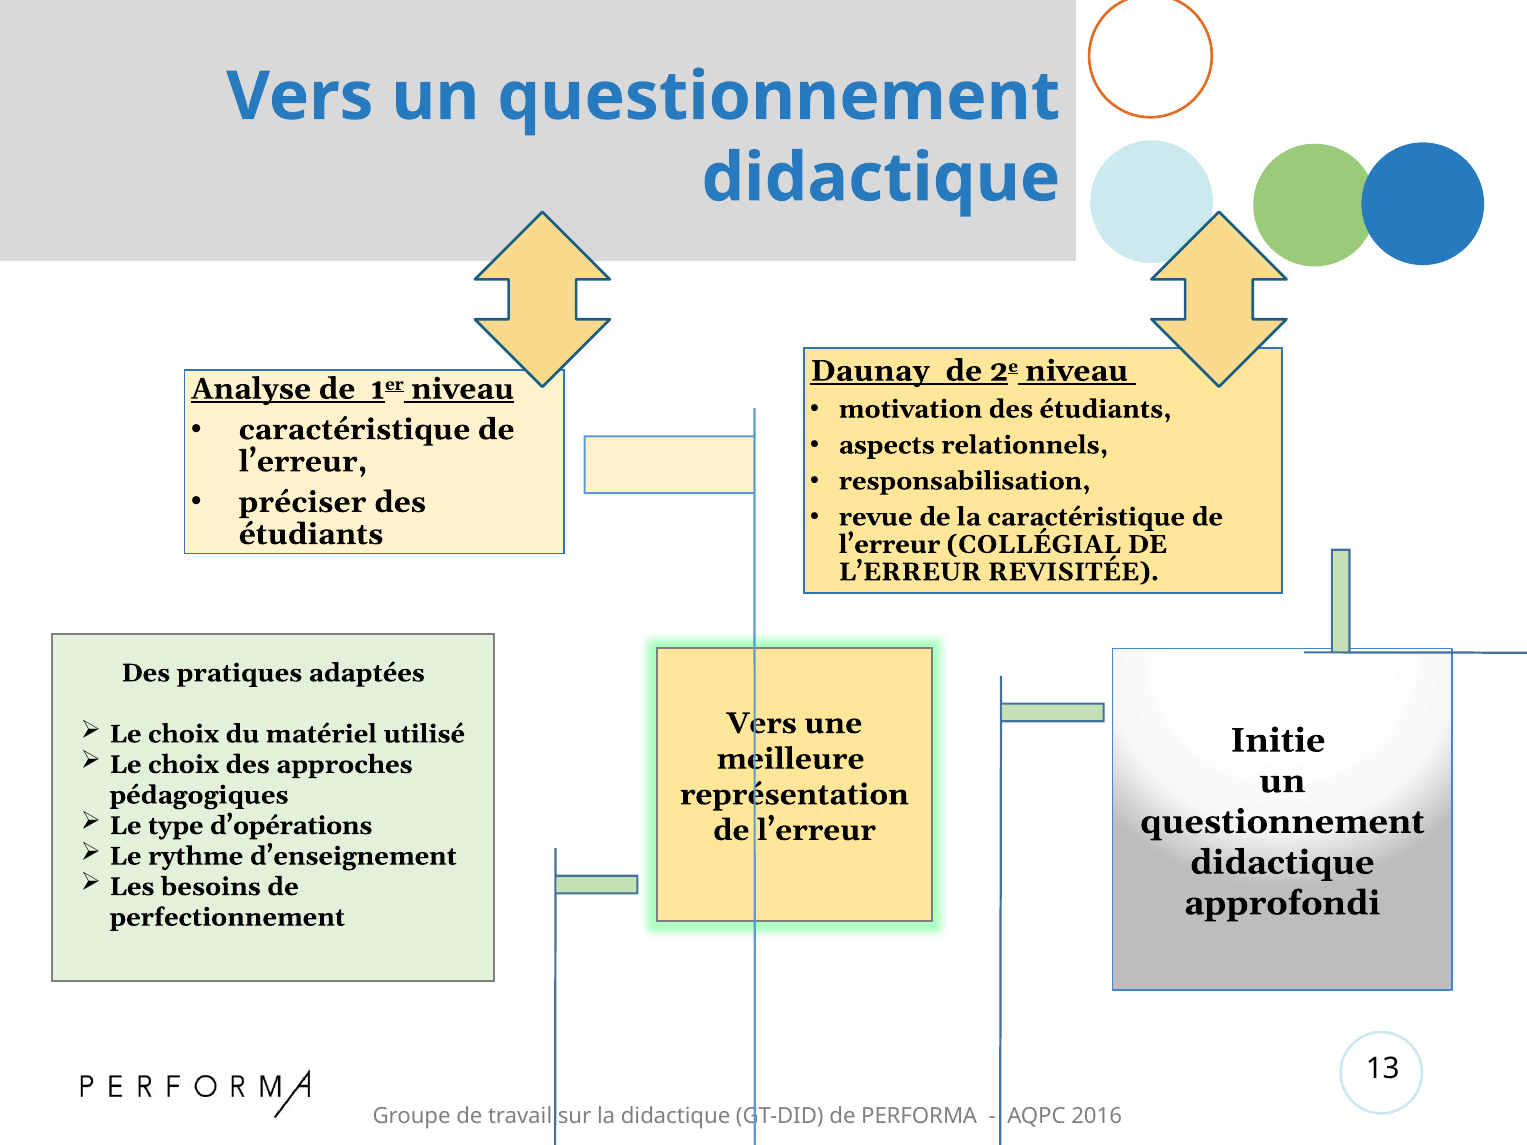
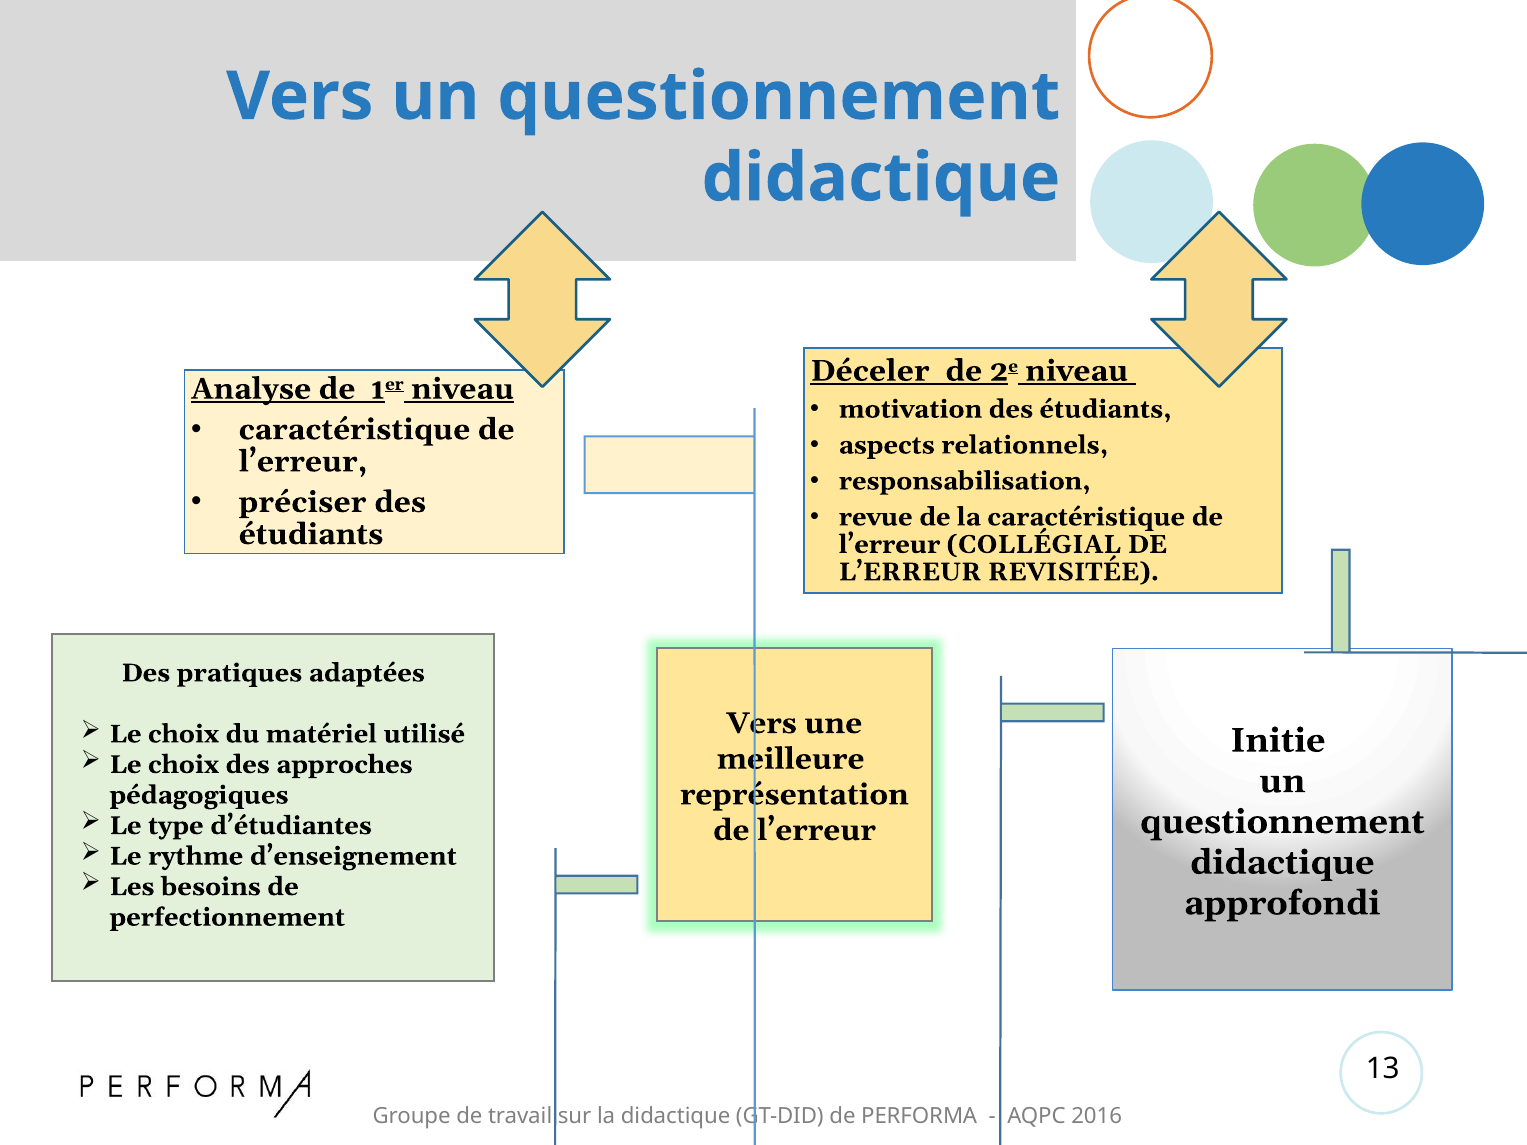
Daunay: Daunay -> Déceler
d’opérations: d’opérations -> d’étudiantes
